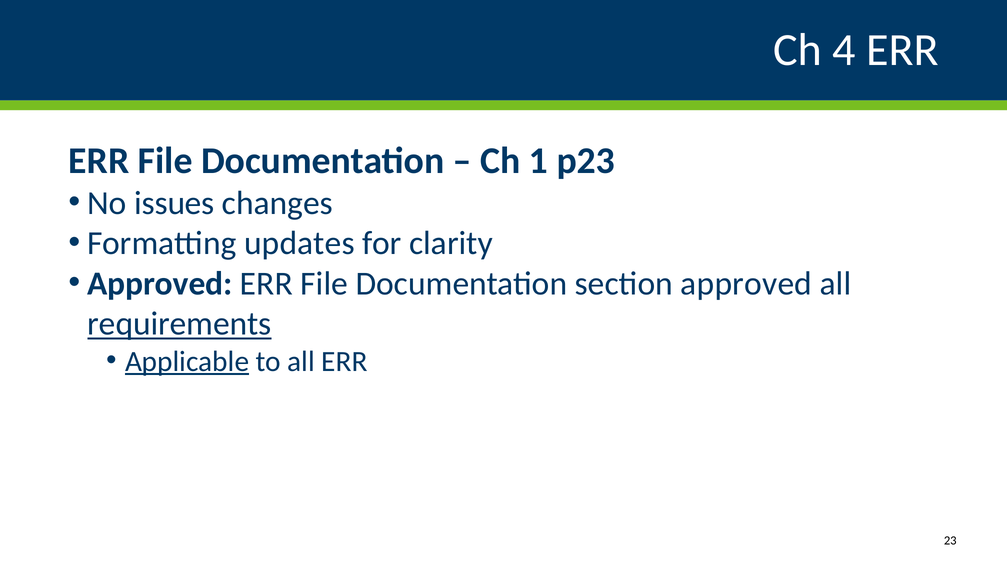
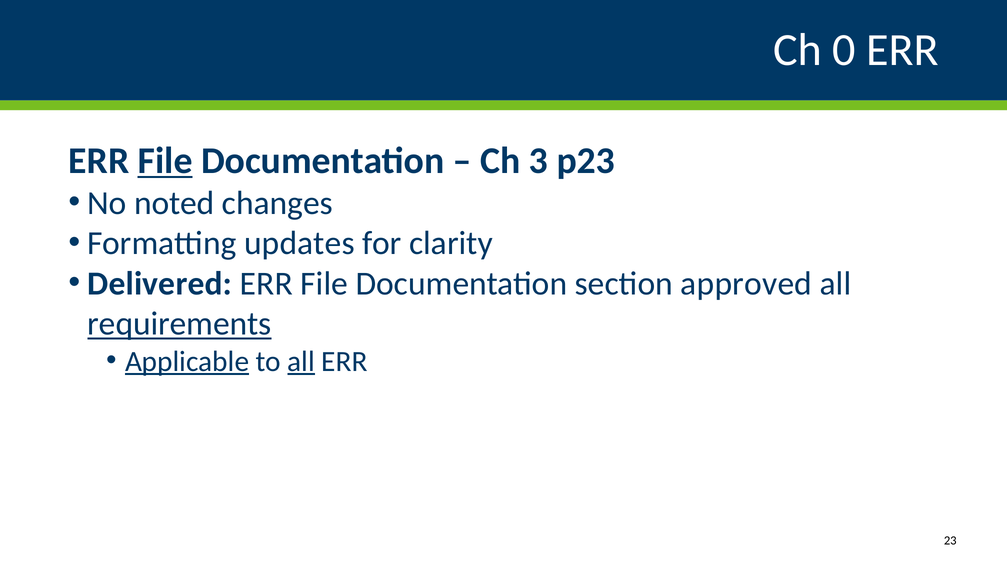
4: 4 -> 0
File at (165, 161) underline: none -> present
1: 1 -> 3
issues: issues -> noted
Approved at (160, 284): Approved -> Delivered
all at (301, 362) underline: none -> present
